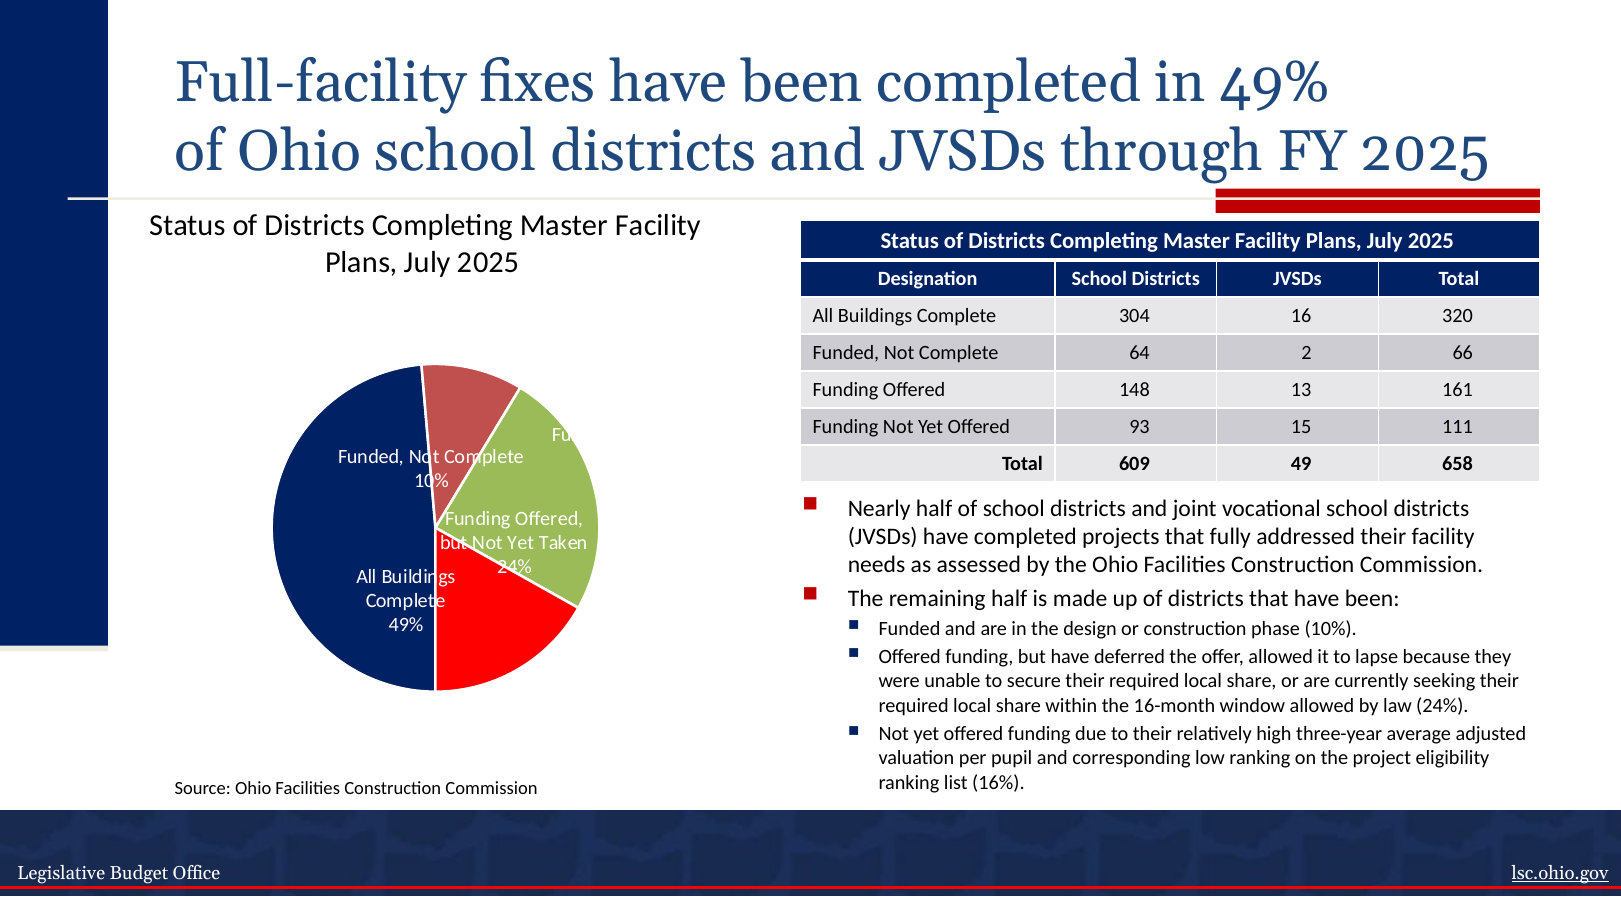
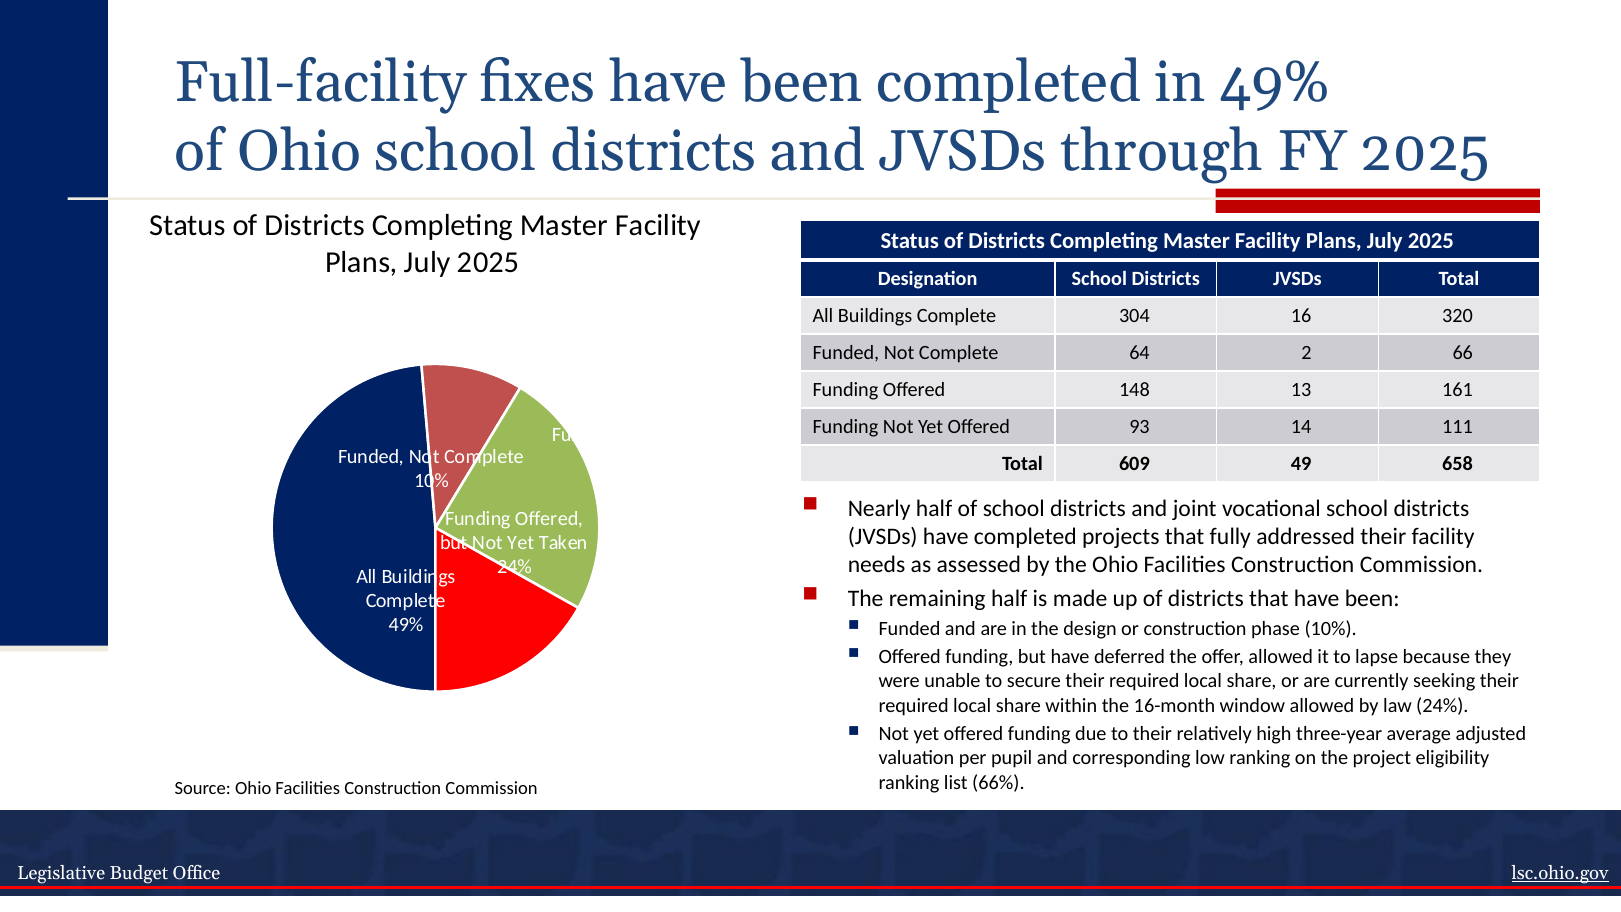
15: 15 -> 14
16%: 16% -> 66%
